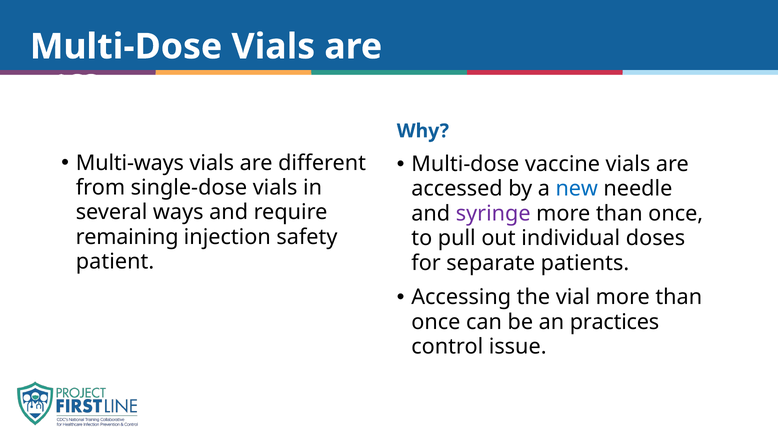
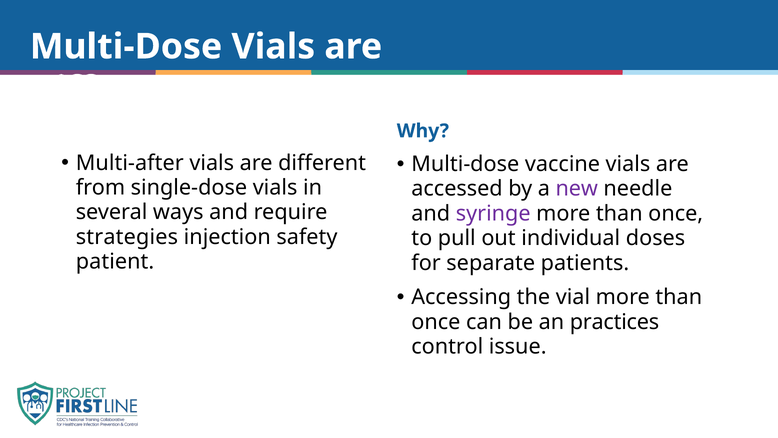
Multi-ways: Multi-ways -> Multi-after
new colour: blue -> purple
remaining: remaining -> strategies
